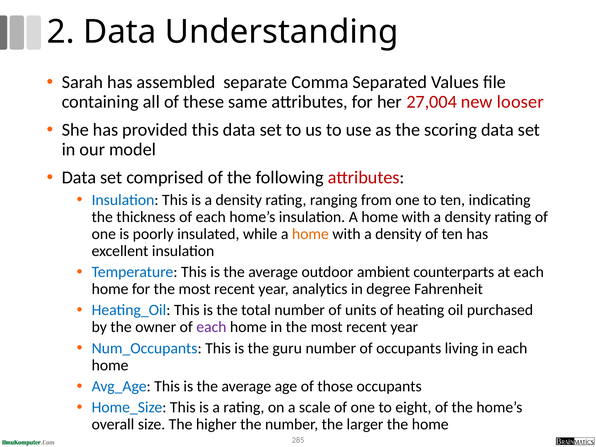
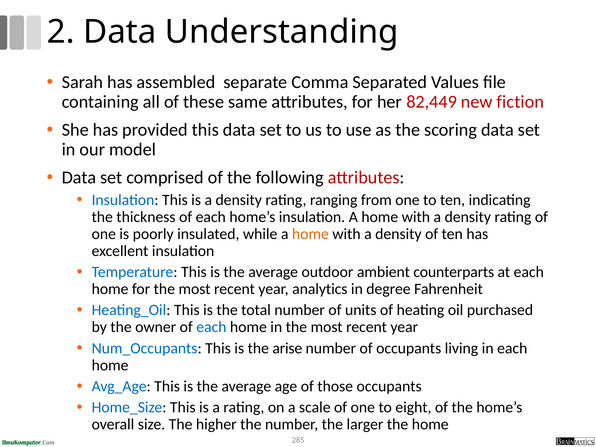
27,004: 27,004 -> 82,449
looser: looser -> fiction
each at (211, 327) colour: purple -> blue
guru: guru -> arise
